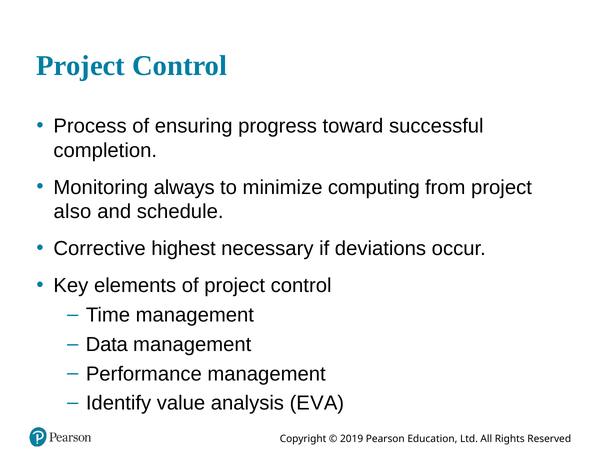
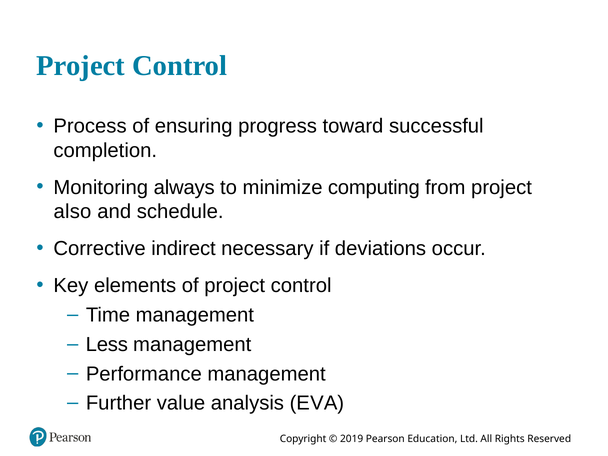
highest: highest -> indirect
Data: Data -> Less
Identify: Identify -> Further
